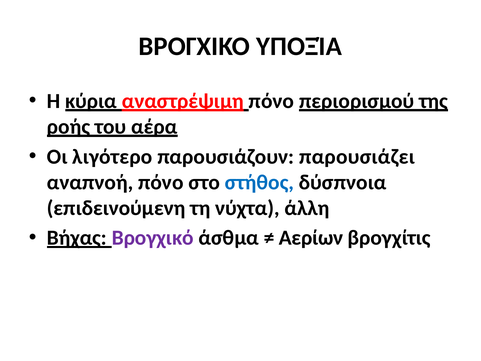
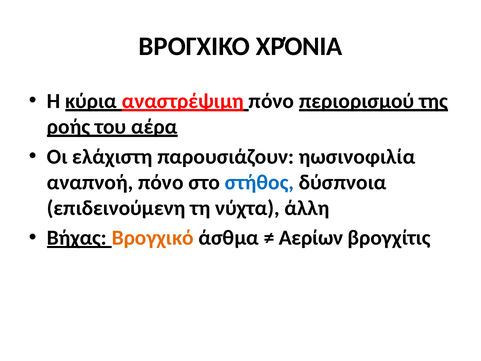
ΥΠΟΞΊΑ: ΥΠΟΞΊΑ -> ΧΡΌΝΙΑ
λιγότερο: λιγότερο -> ελάχιστη
παρουσιάζει: παρουσιάζει -> ηωσινοφιλία
Βρογχικό colour: purple -> orange
